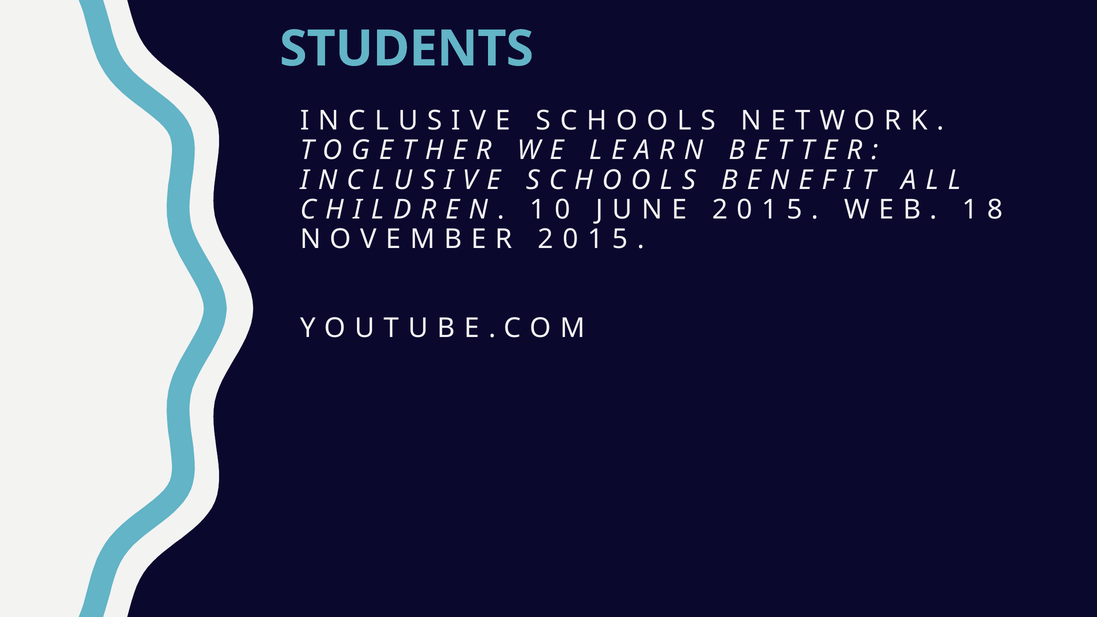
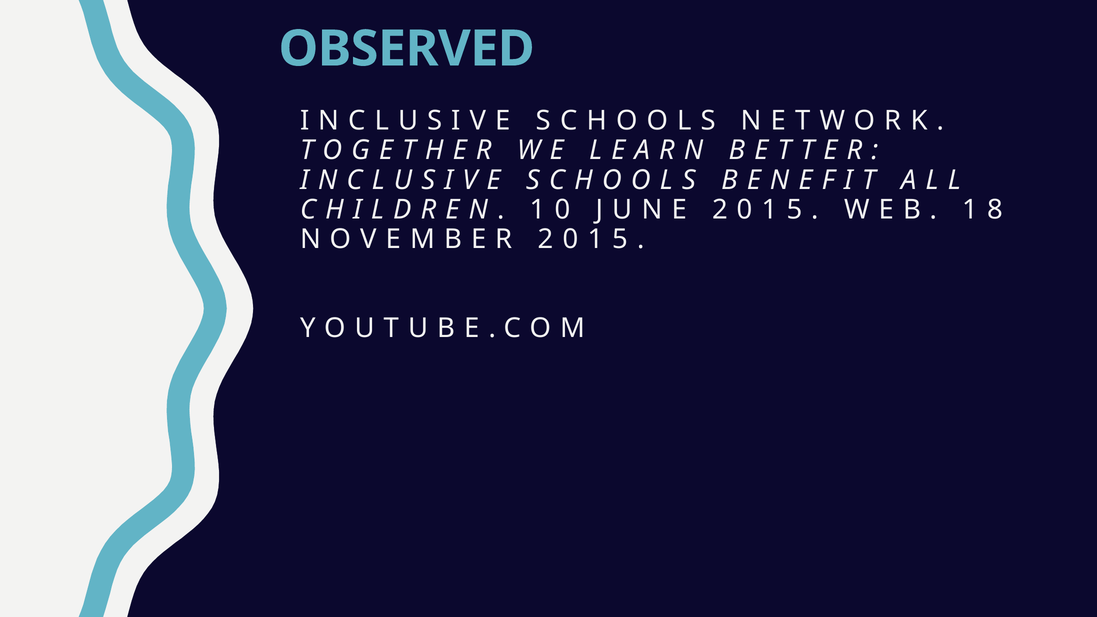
STUDENTS: STUDENTS -> OBSERVED
